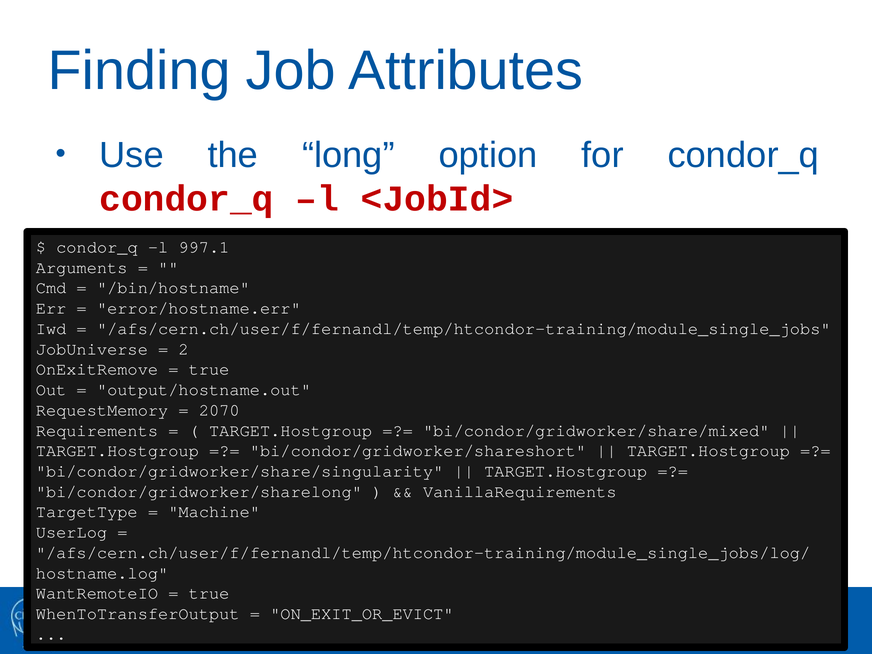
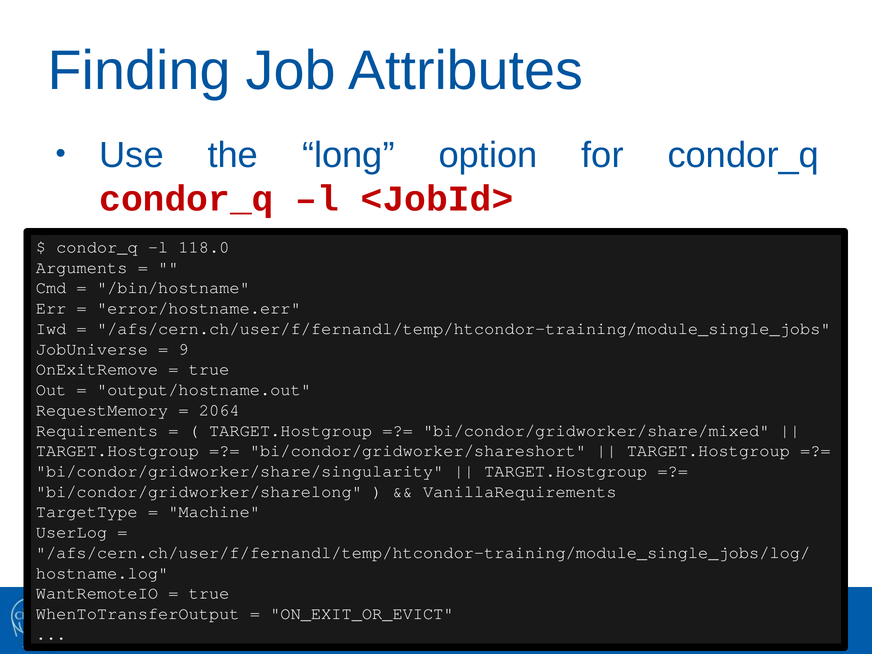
997.1: 997.1 -> 118.0
2: 2 -> 9
2070: 2070 -> 2064
